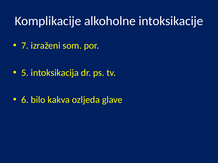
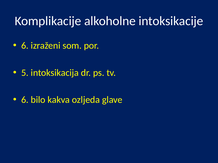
7 at (25, 46): 7 -> 6
